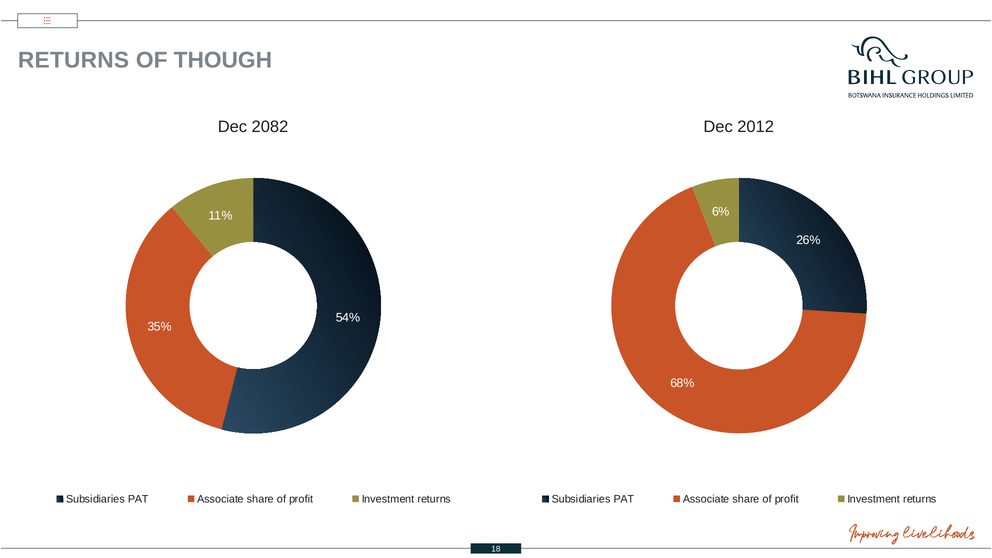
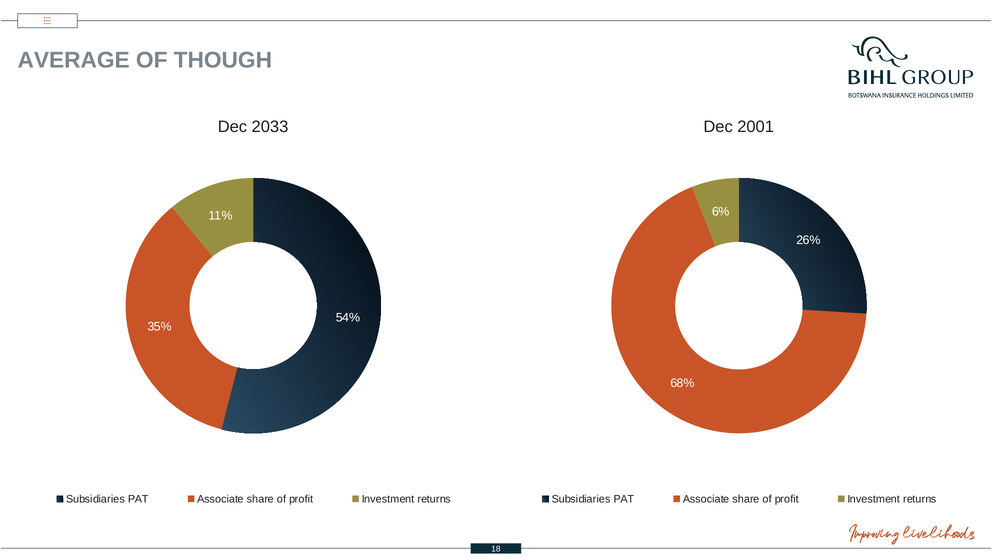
RETURNS at (74, 60): RETURNS -> AVERAGE
2082: 2082 -> 2033
2012: 2012 -> 2001
